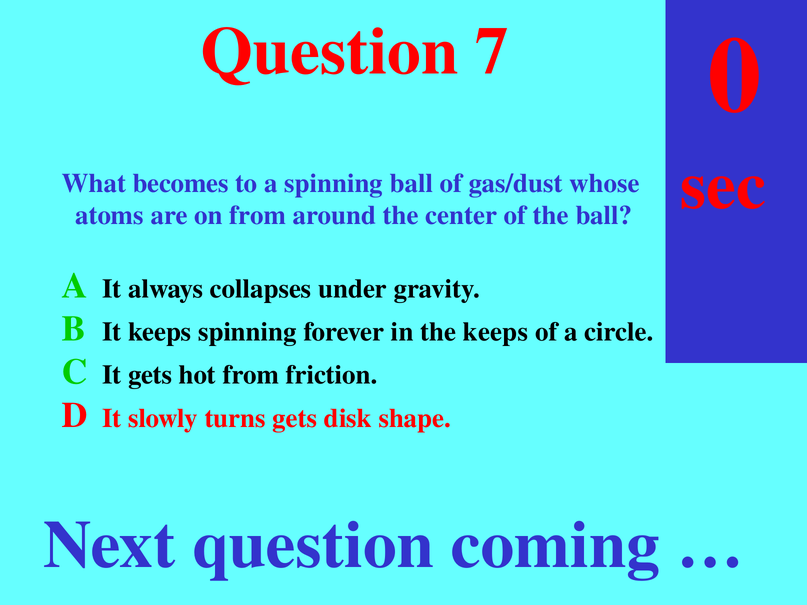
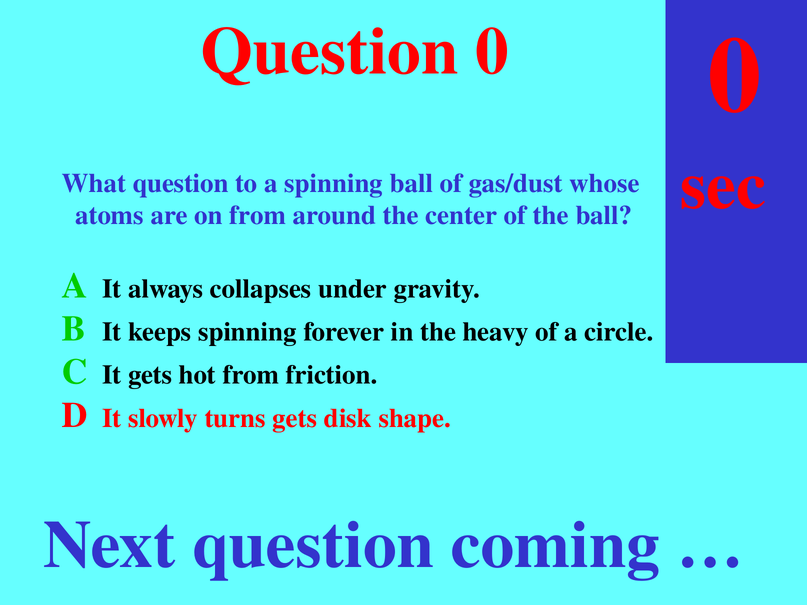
Question 7: 7 -> 0
What becomes: becomes -> question
the keeps: keeps -> heavy
